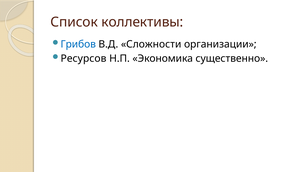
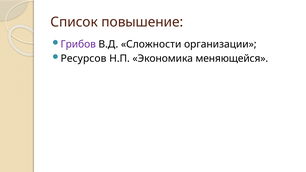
коллективы: коллективы -> повышение
Грибов colour: blue -> purple
существенно: существенно -> меняющейся
